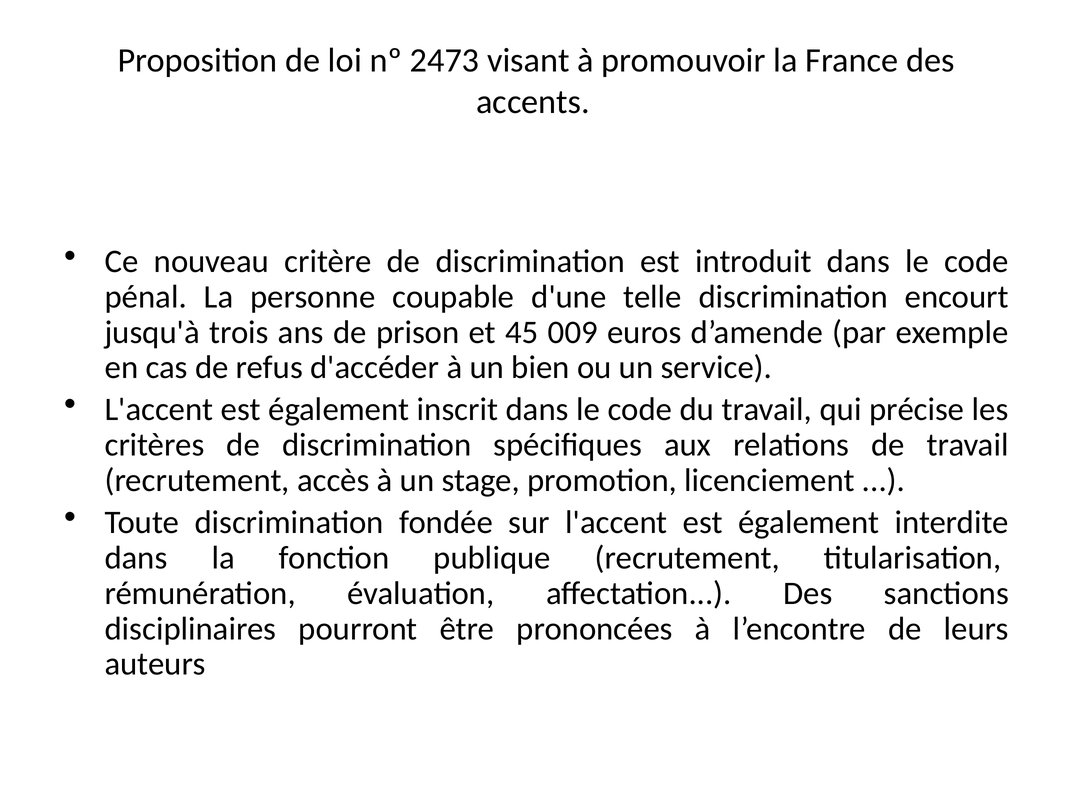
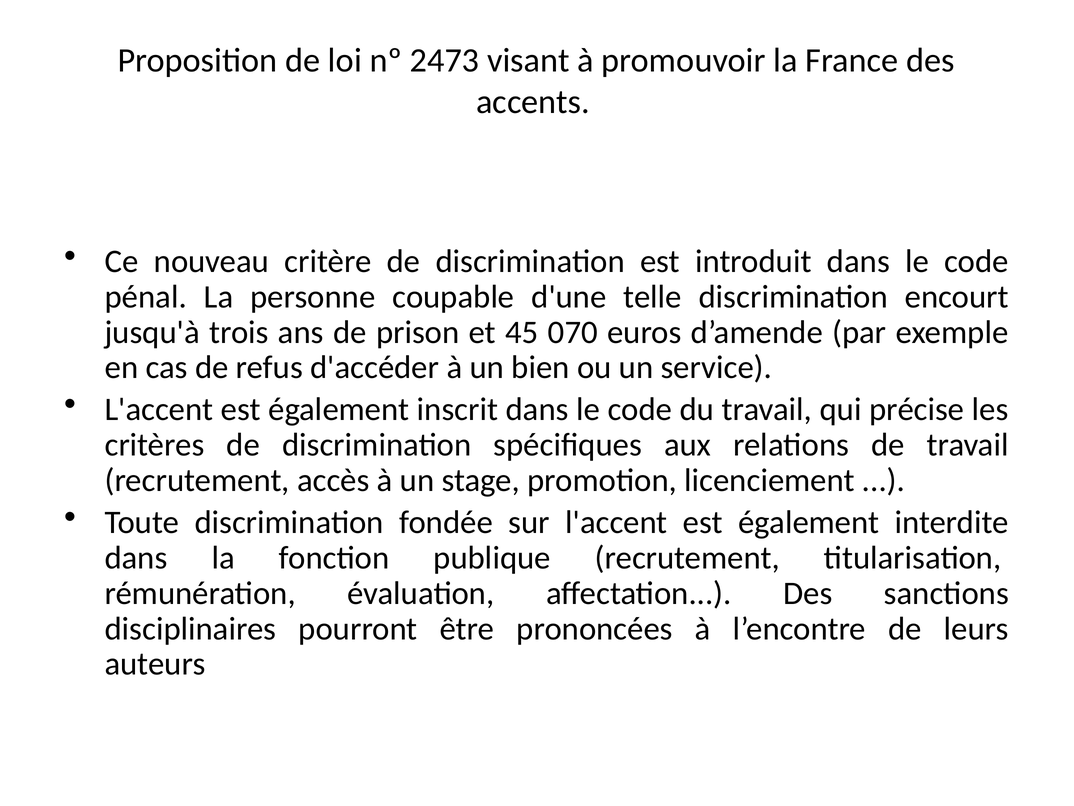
009: 009 -> 070
